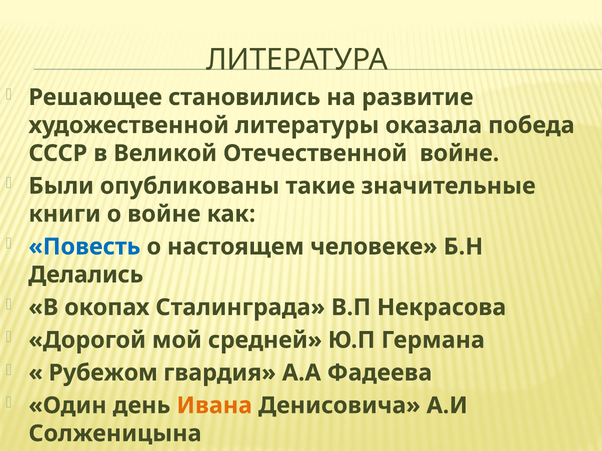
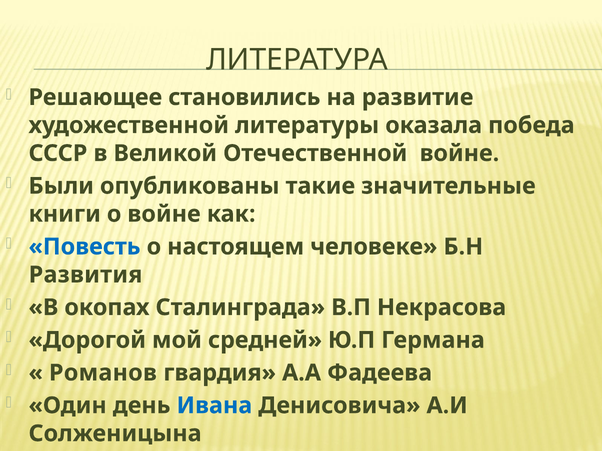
Делались: Делались -> Развития
Рубежом: Рубежом -> Романов
Ивана colour: orange -> blue
